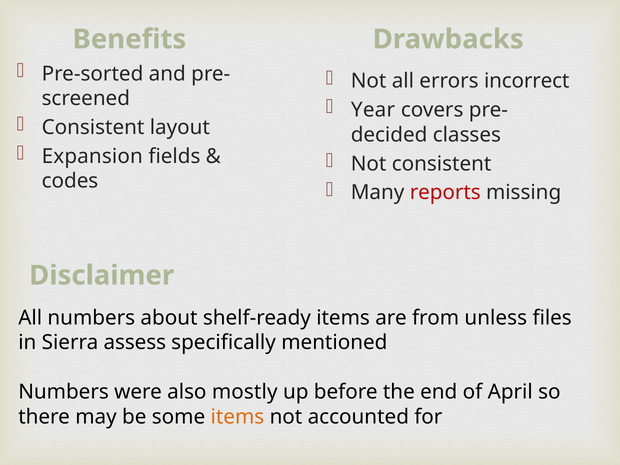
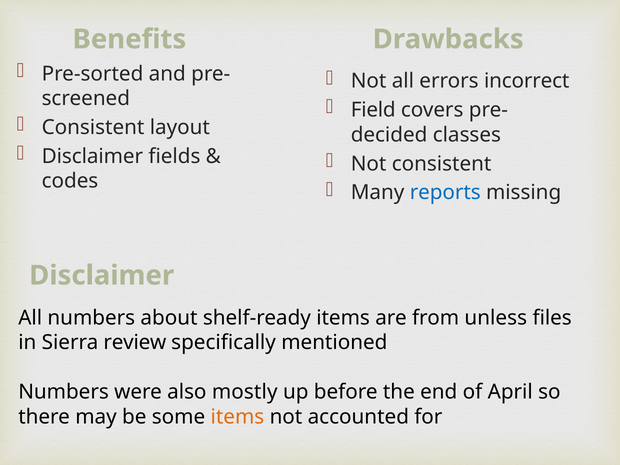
Year: Year -> Field
Expansion at (92, 156): Expansion -> Disclaimer
reports colour: red -> blue
assess: assess -> review
